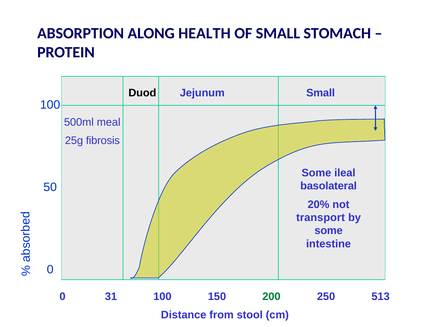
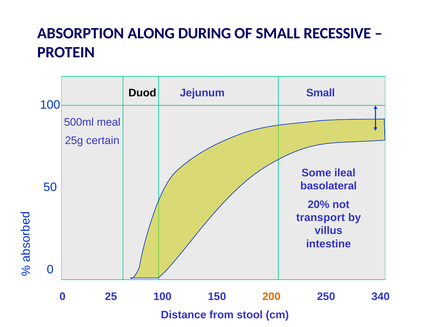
HEALTH: HEALTH -> DURING
STOMACH: STOMACH -> RECESSIVE
fibrosis: fibrosis -> certain
some at (329, 231): some -> villus
31: 31 -> 25
200 colour: green -> orange
513: 513 -> 340
